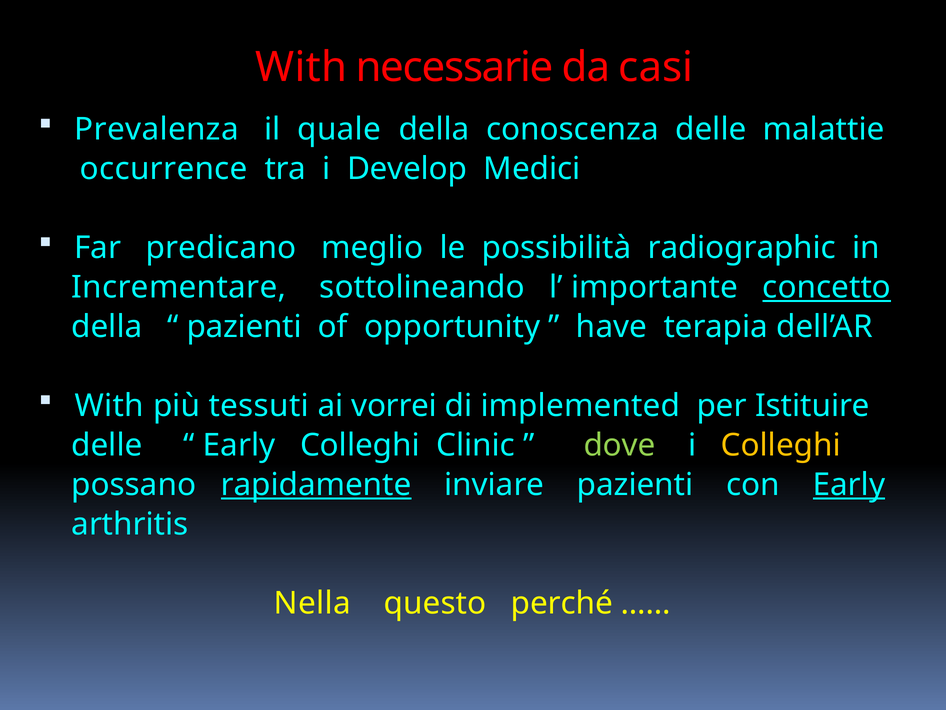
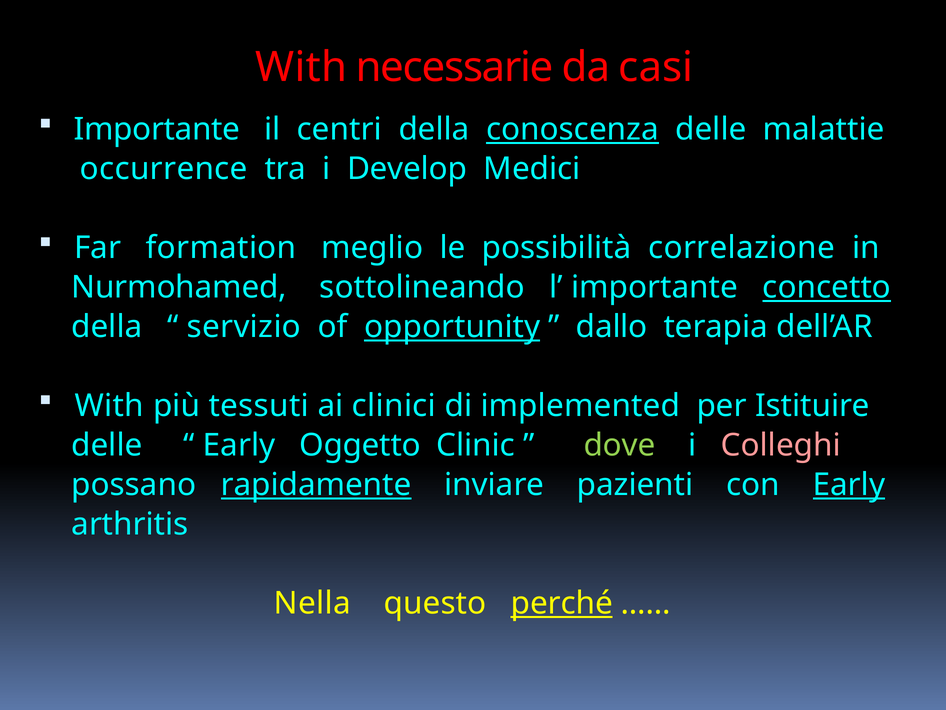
Prevalenza at (157, 129): Prevalenza -> Importante
quale: quale -> centri
conoscenza underline: none -> present
predicano: predicano -> formation
radiographic: radiographic -> correlazione
Incrementare: Incrementare -> Nurmohamed
pazienti at (244, 327): pazienti -> servizio
opportunity underline: none -> present
have: have -> dallo
vorrei: vorrei -> clinici
Early Colleghi: Colleghi -> Oggetto
Colleghi at (781, 445) colour: yellow -> pink
perché underline: none -> present
